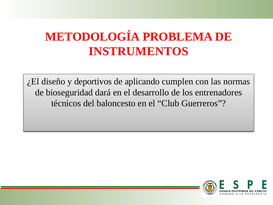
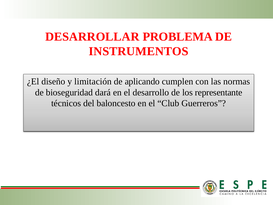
METODOLOGÍA: METODOLOGÍA -> DESARROLLAR
deportivos: deportivos -> limitación
entrenadores: entrenadores -> representante
